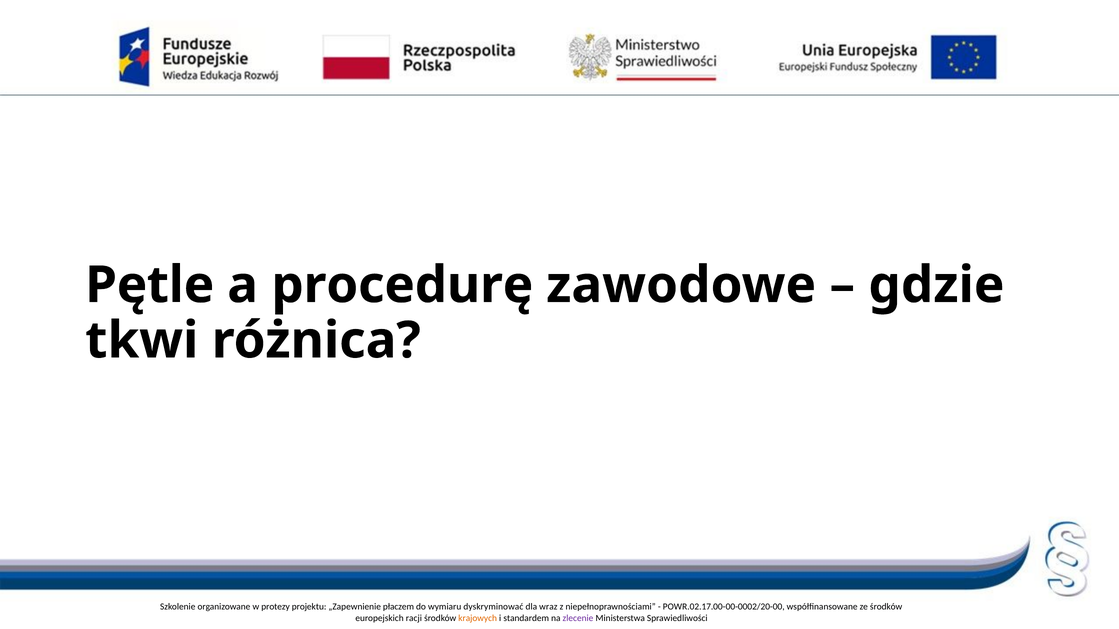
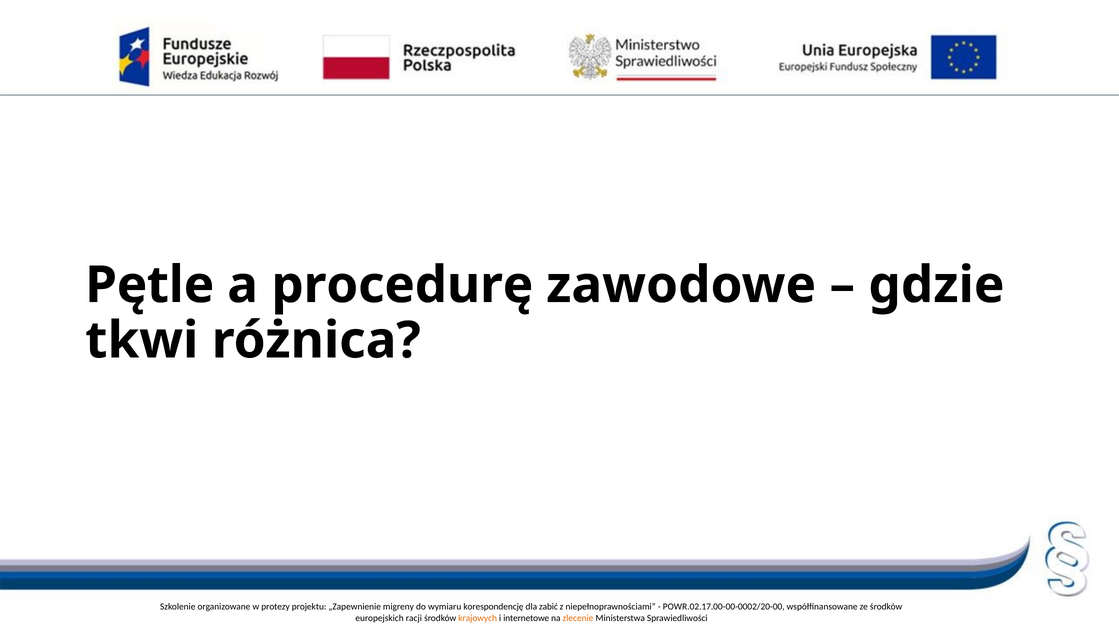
płaczem: płaczem -> migreny
dyskryminować: dyskryminować -> korespondencję
wraz: wraz -> zabić
standardem: standardem -> internetowe
zlecenie colour: purple -> orange
